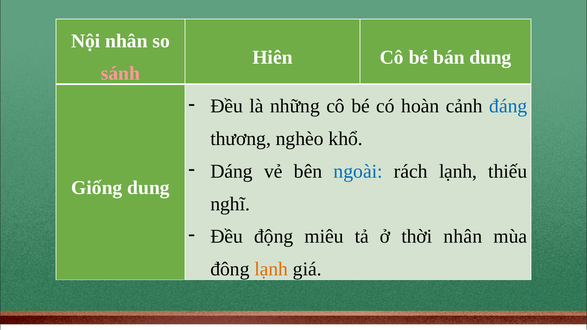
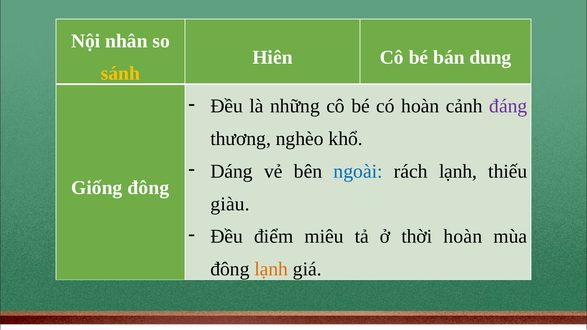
sánh colour: pink -> yellow
đáng colour: blue -> purple
Giống dung: dung -> đông
nghĩ: nghĩ -> giàu
động: động -> điểm
thời nhân: nhân -> hoàn
